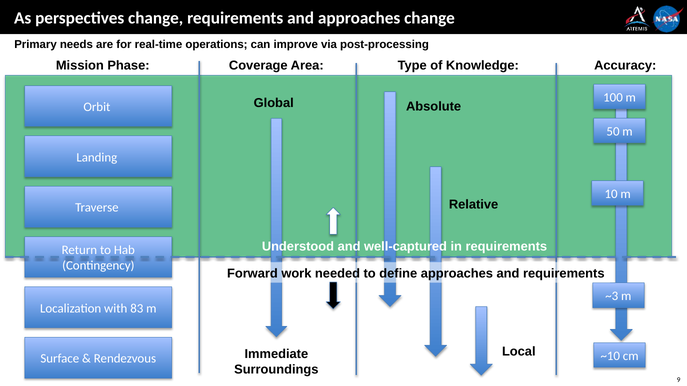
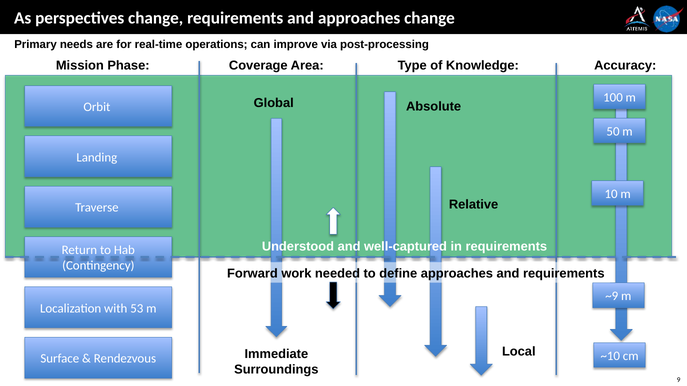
~3: ~3 -> ~9
83: 83 -> 53
